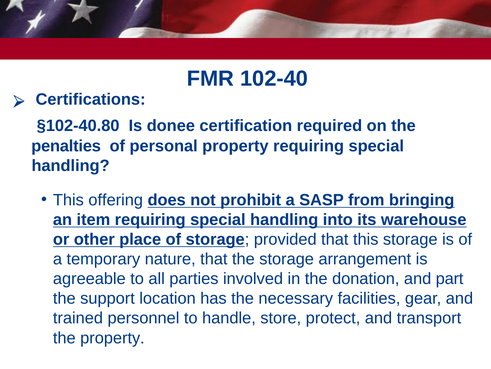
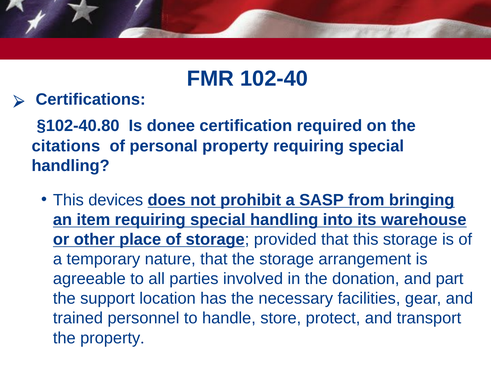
penalties: penalties -> citations
offering: offering -> devices
